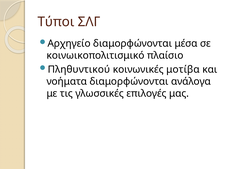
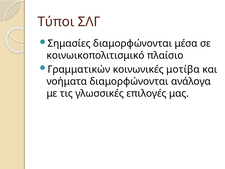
Αρχηγείο: Αρχηγείο -> Σημασίες
Πληθυντικού: Πληθυντικού -> Γραμματικών
